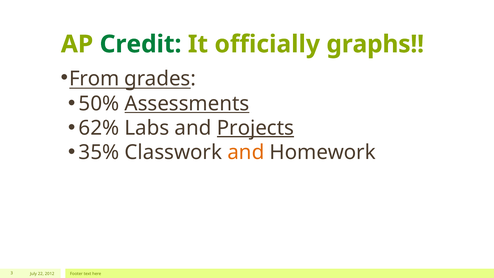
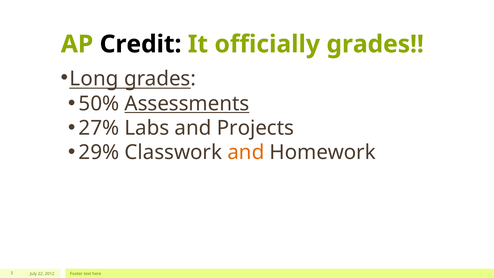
Credit colour: green -> black
officially graphs: graphs -> grades
From: From -> Long
62%: 62% -> 27%
Projects underline: present -> none
35%: 35% -> 29%
